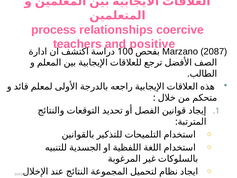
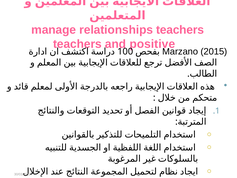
process: process -> manage
relationships coercive: coercive -> teachers
2087: 2087 -> 2015
